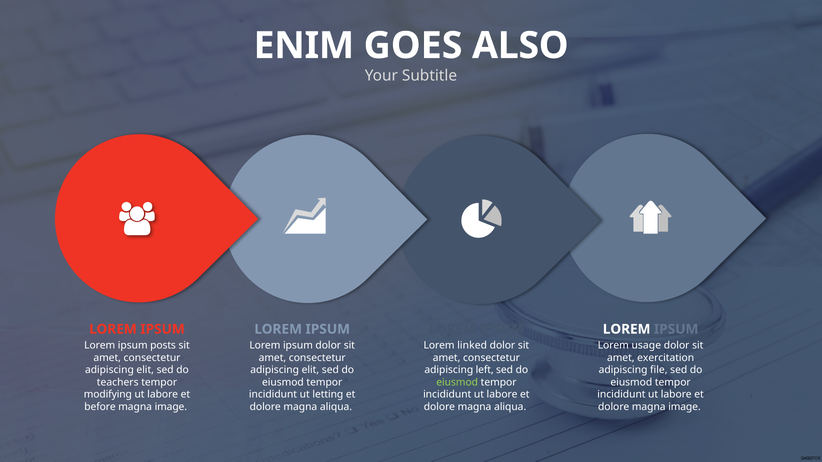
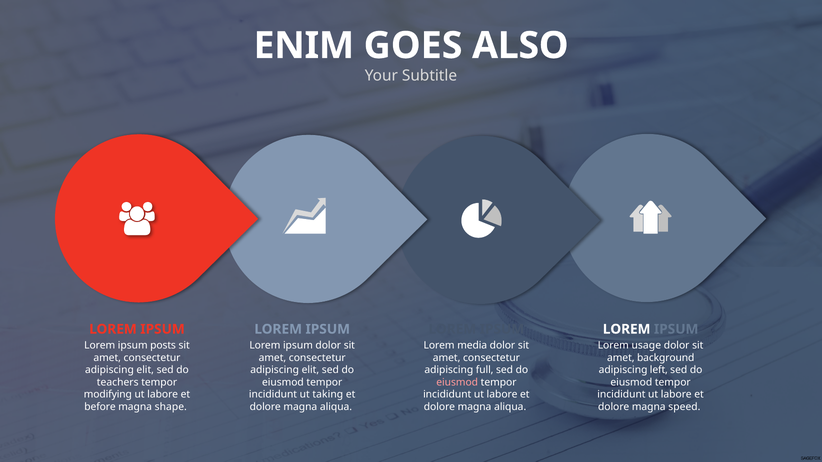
linked: linked -> media
exercitation: exercitation -> background
left: left -> full
file: file -> left
eiusmod at (457, 383) colour: light green -> pink
letting: letting -> taking
image at (171, 407): image -> shape
dolore magna image: image -> speed
